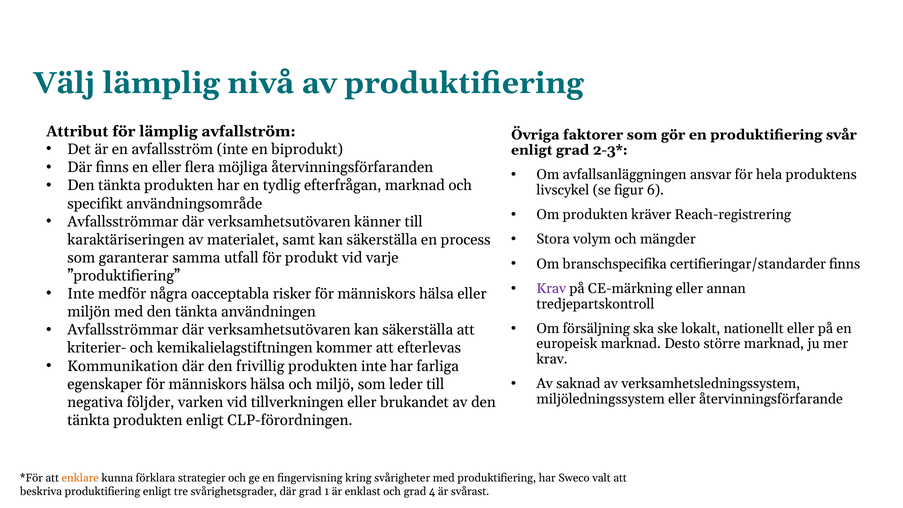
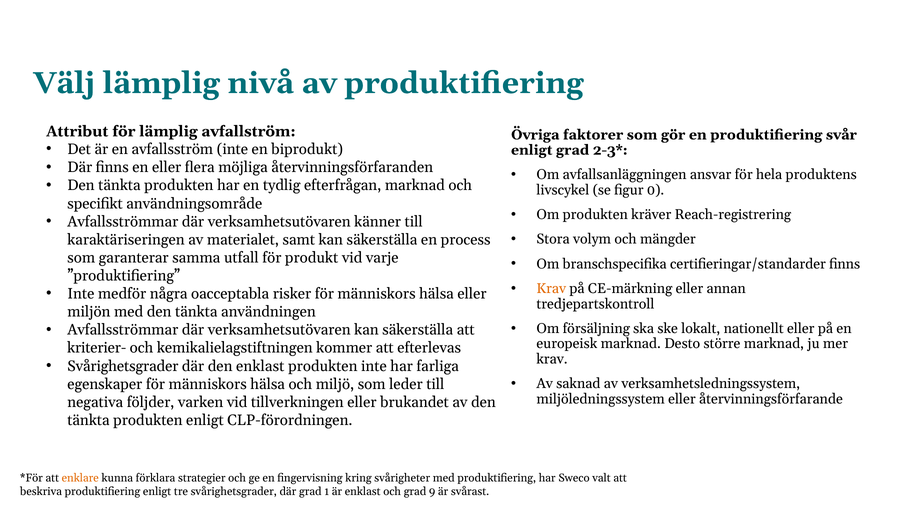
6: 6 -> 0
Krav at (551, 289) colour: purple -> orange
Kommunikation at (123, 366): Kommunikation -> Svårighetsgrader
den frivillig: frivillig -> enklast
4: 4 -> 9
